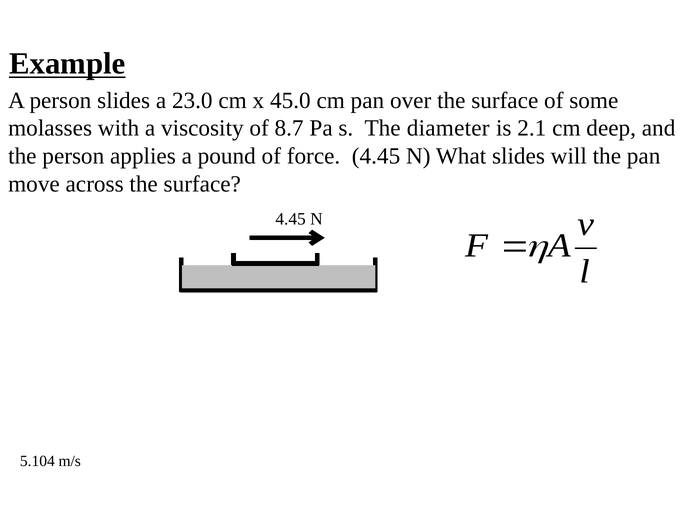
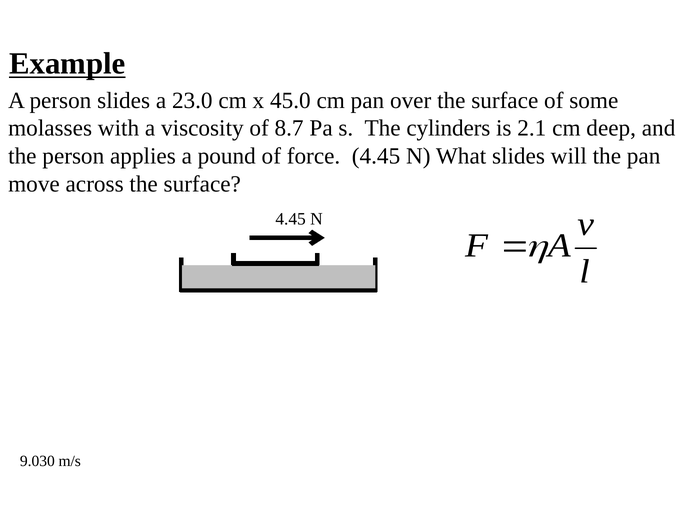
diameter: diameter -> cylinders
5.104: 5.104 -> 9.030
